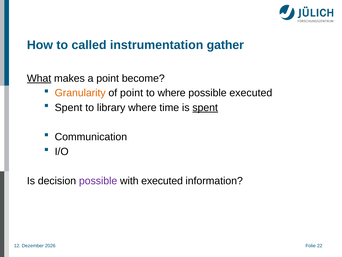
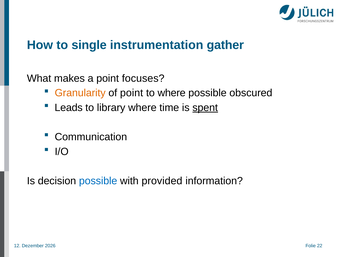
called: called -> single
What underline: present -> none
become: become -> focuses
possible executed: executed -> obscured
Spent at (69, 107): Spent -> Leads
possible at (98, 181) colour: purple -> blue
with executed: executed -> provided
